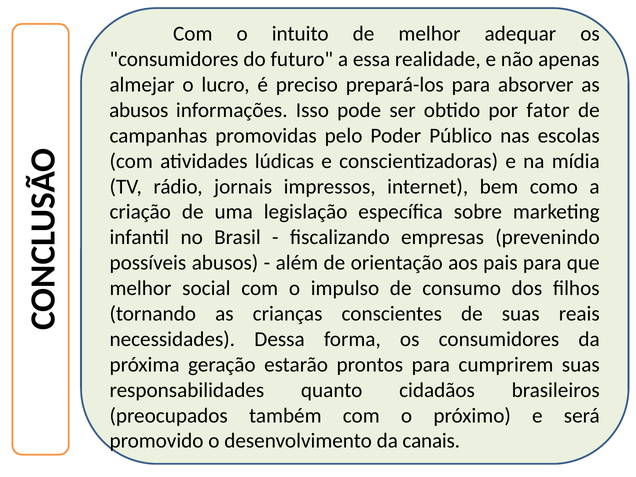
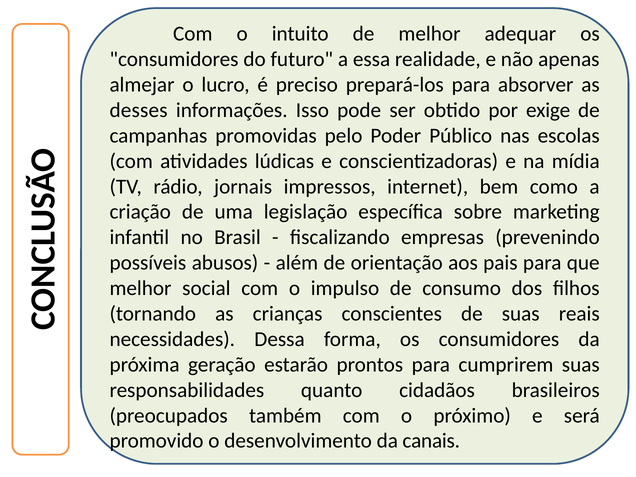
abusos at (139, 110): abusos -> desses
fator: fator -> exige
